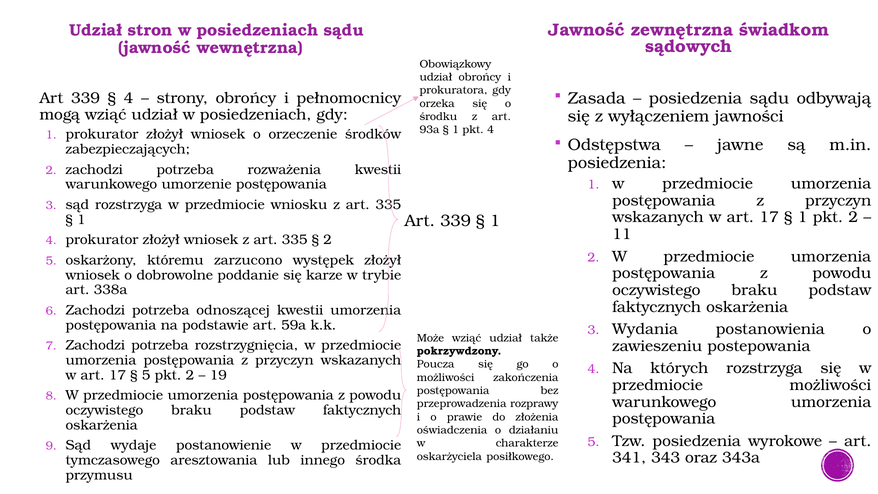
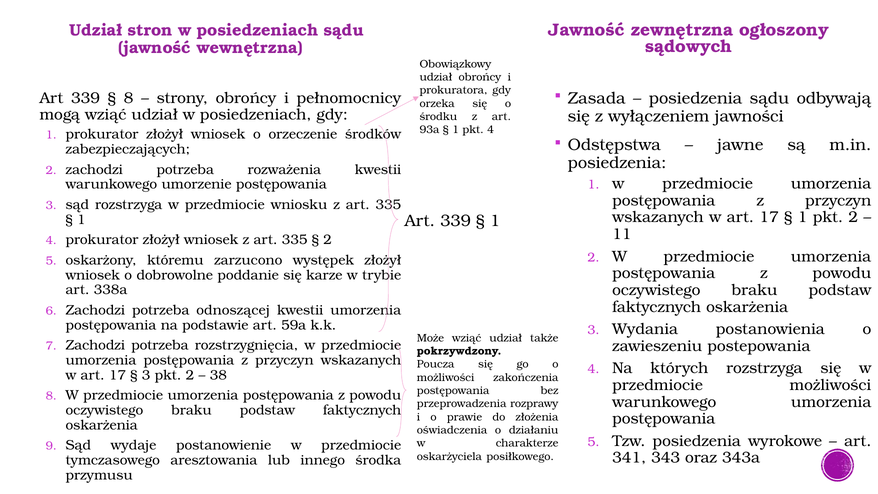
świadkom: świadkom -> ogłoszony
4 at (129, 98): 4 -> 8
5 at (146, 375): 5 -> 3
19: 19 -> 38
